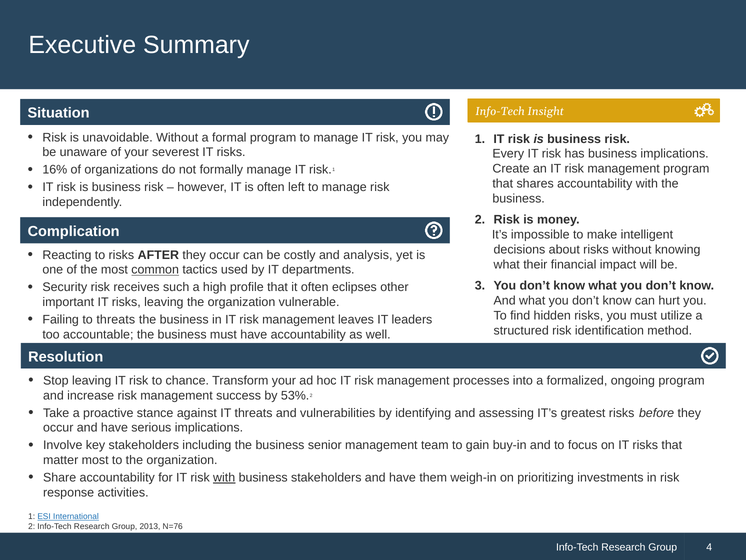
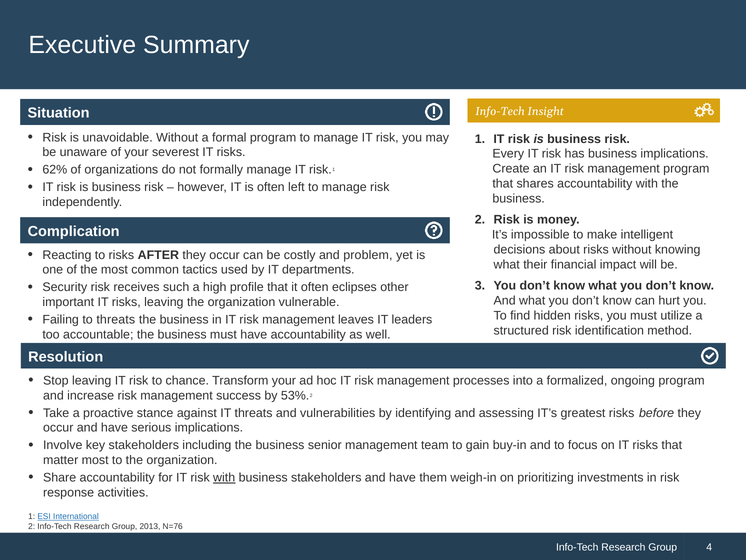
16%: 16% -> 62%
analysis: analysis -> problem
common underline: present -> none
